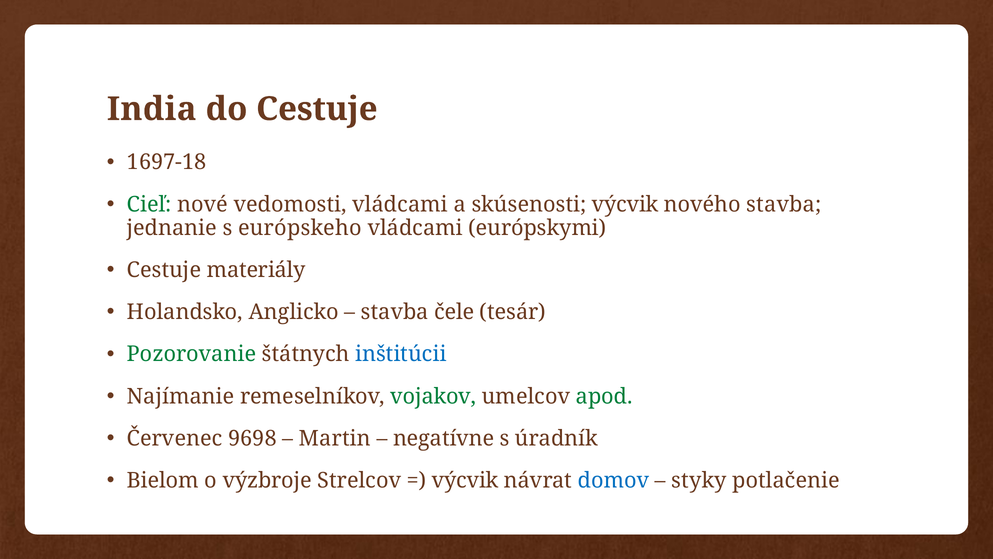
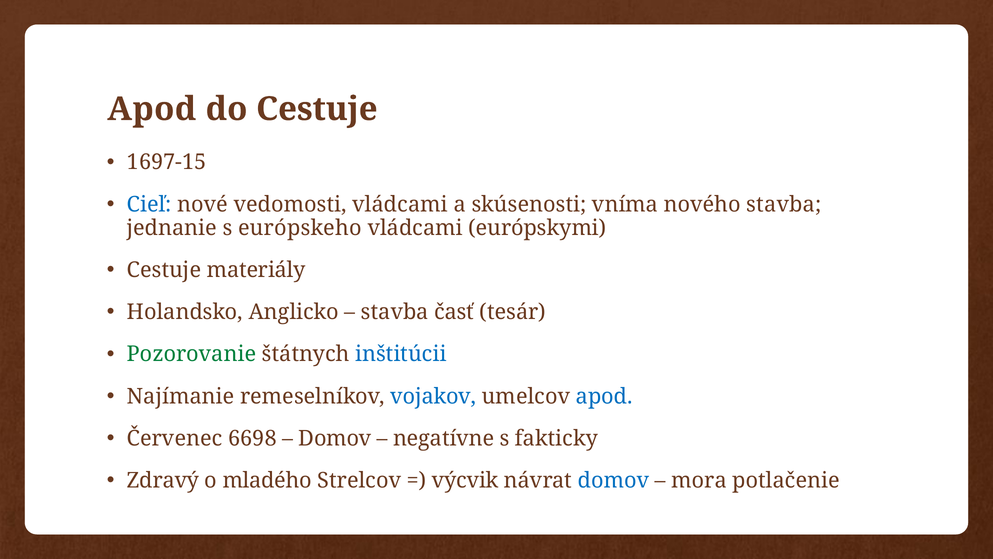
India at (152, 109): India -> Apod
1697-18: 1697-18 -> 1697-15
Cieľ colour: green -> blue
skúsenosti výcvik: výcvik -> vníma
čele: čele -> časť
vojakov colour: green -> blue
apod at (604, 396) colour: green -> blue
9698: 9698 -> 6698
Martin at (335, 438): Martin -> Domov
úradník: úradník -> fakticky
Bielom: Bielom -> Zdravý
výzbroje: výzbroje -> mladého
styky: styky -> mora
